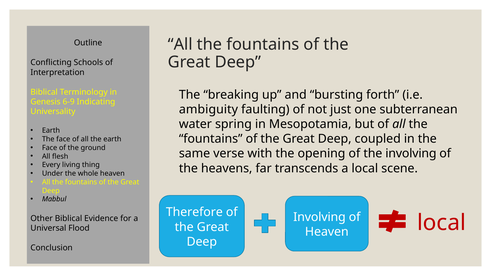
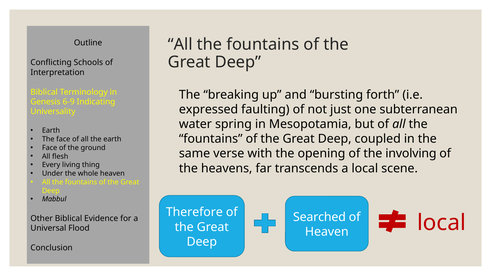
ambiguity: ambiguity -> expressed
Involving at (319, 217): Involving -> Searched
